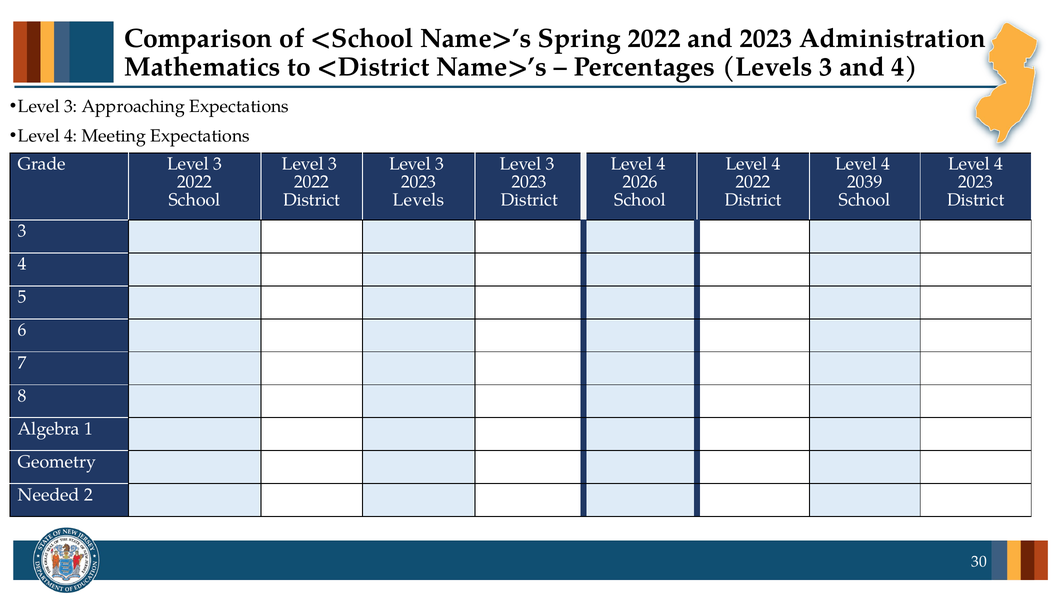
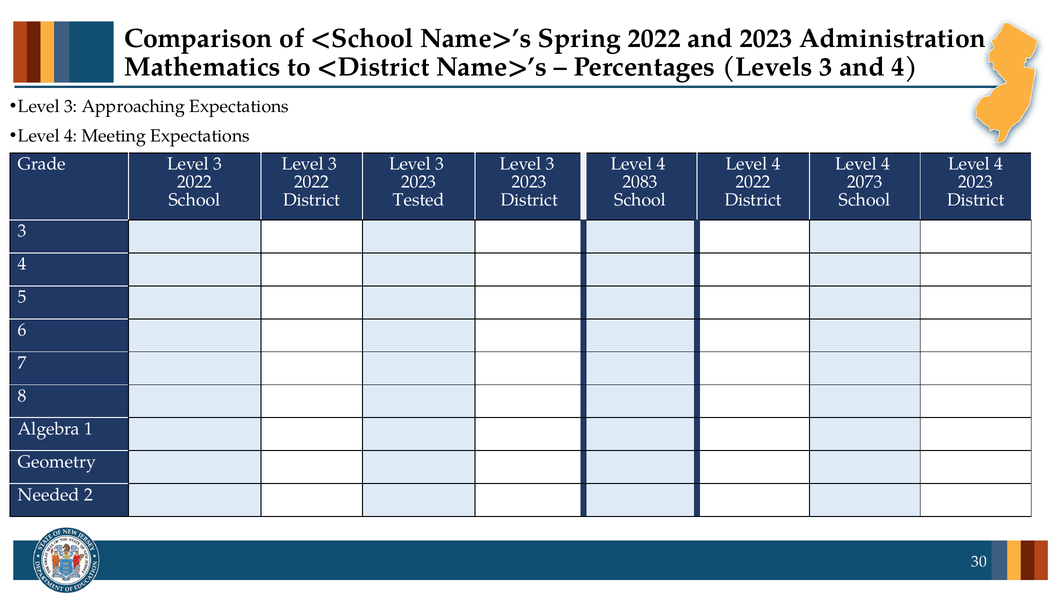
2026: 2026 -> 2083
2039: 2039 -> 2073
Levels at (419, 200): Levels -> Tested
